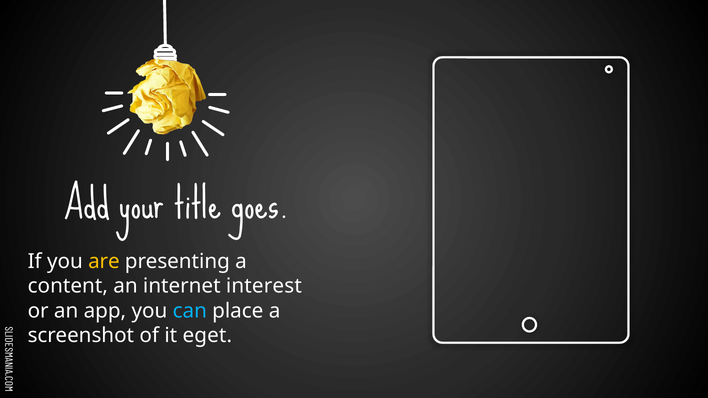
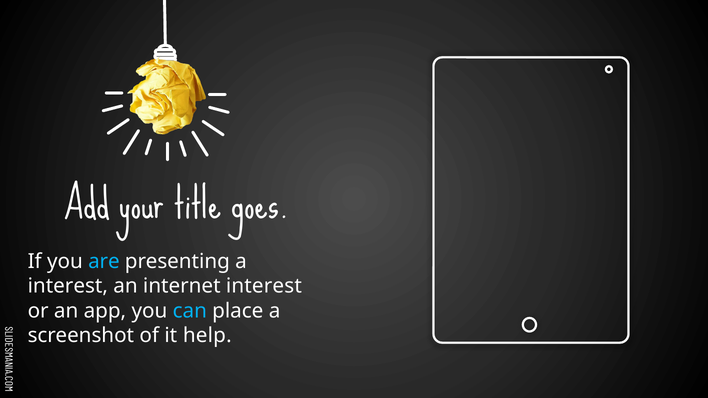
are colour: yellow -> light blue
content at (68, 286): content -> interest
eget: eget -> help
